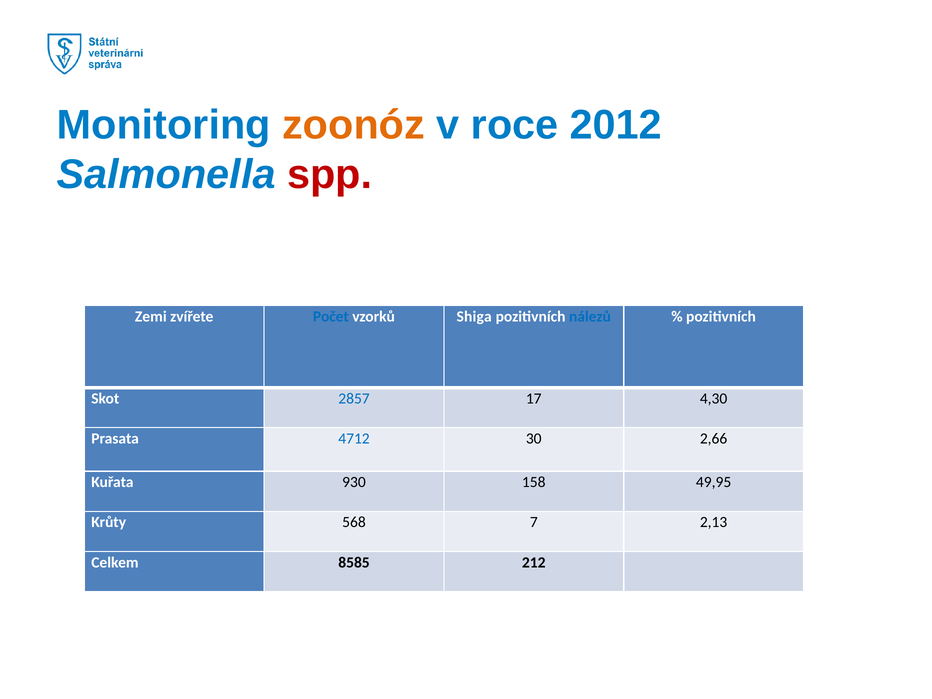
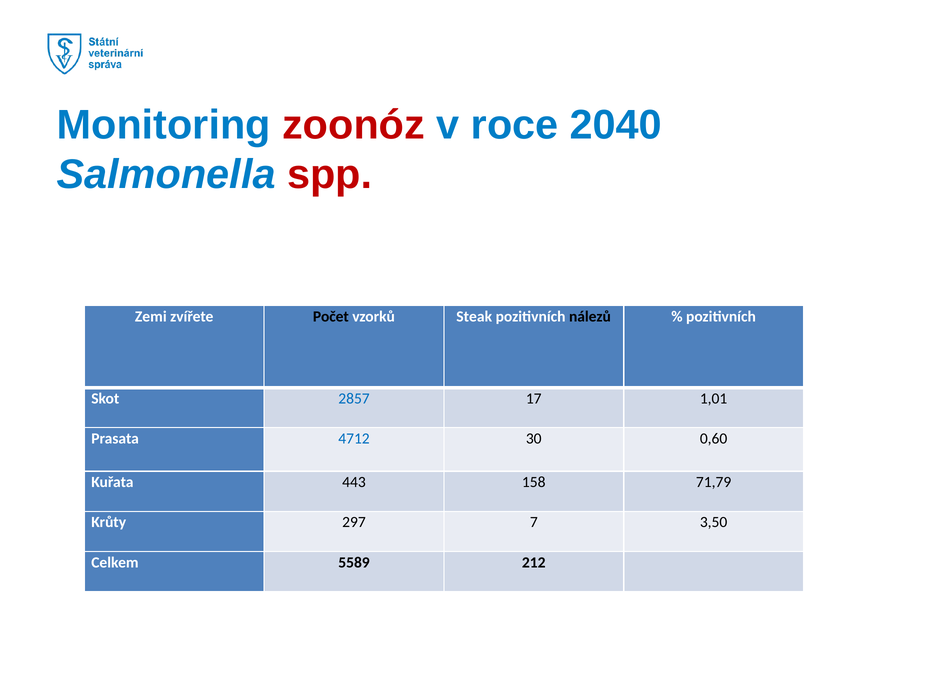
zoonóz colour: orange -> red
2012: 2012 -> 2040
Počet colour: blue -> black
Shiga: Shiga -> Steak
nálezů colour: blue -> black
4,30: 4,30 -> 1,01
2,66: 2,66 -> 0,60
930: 930 -> 443
49,95: 49,95 -> 71,79
568: 568 -> 297
2,13: 2,13 -> 3,50
8585: 8585 -> 5589
